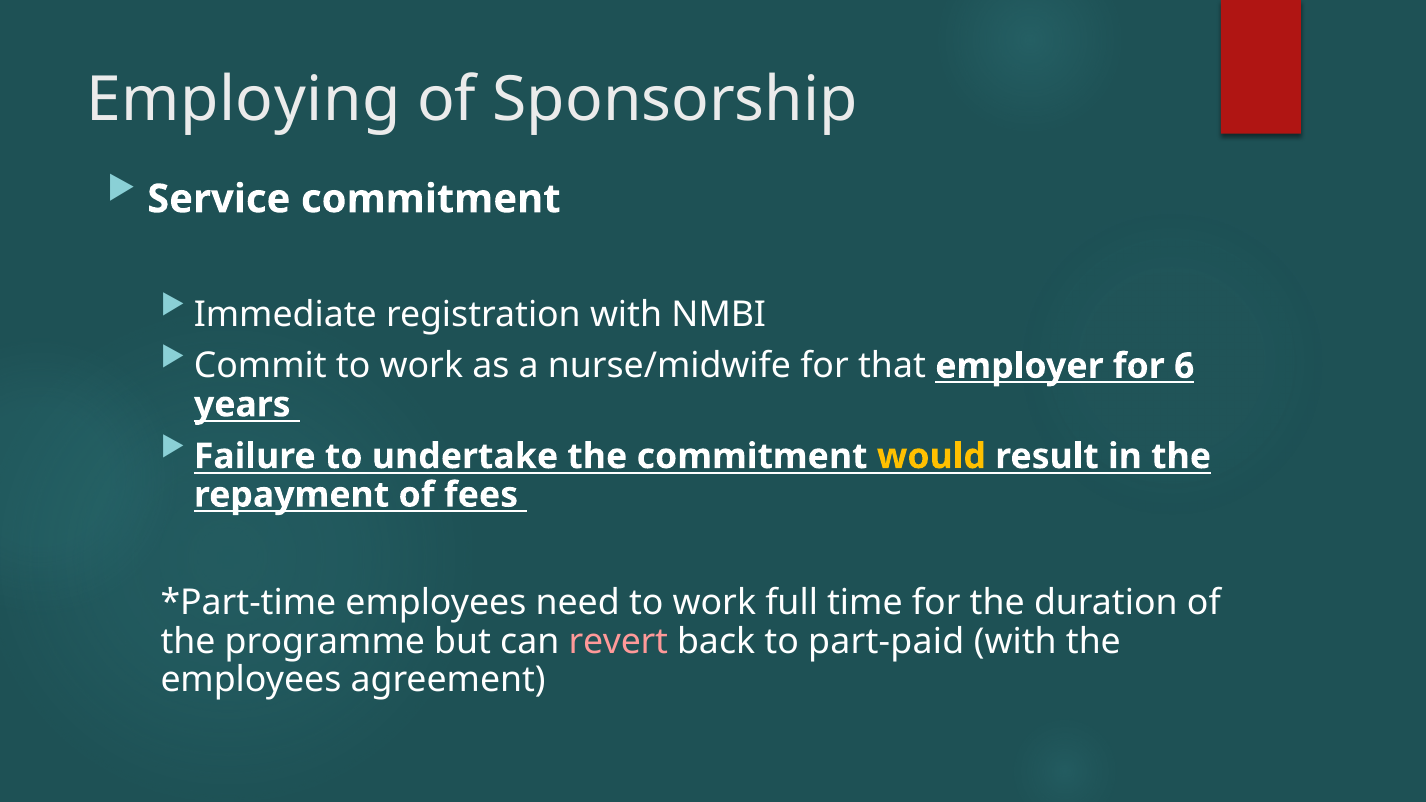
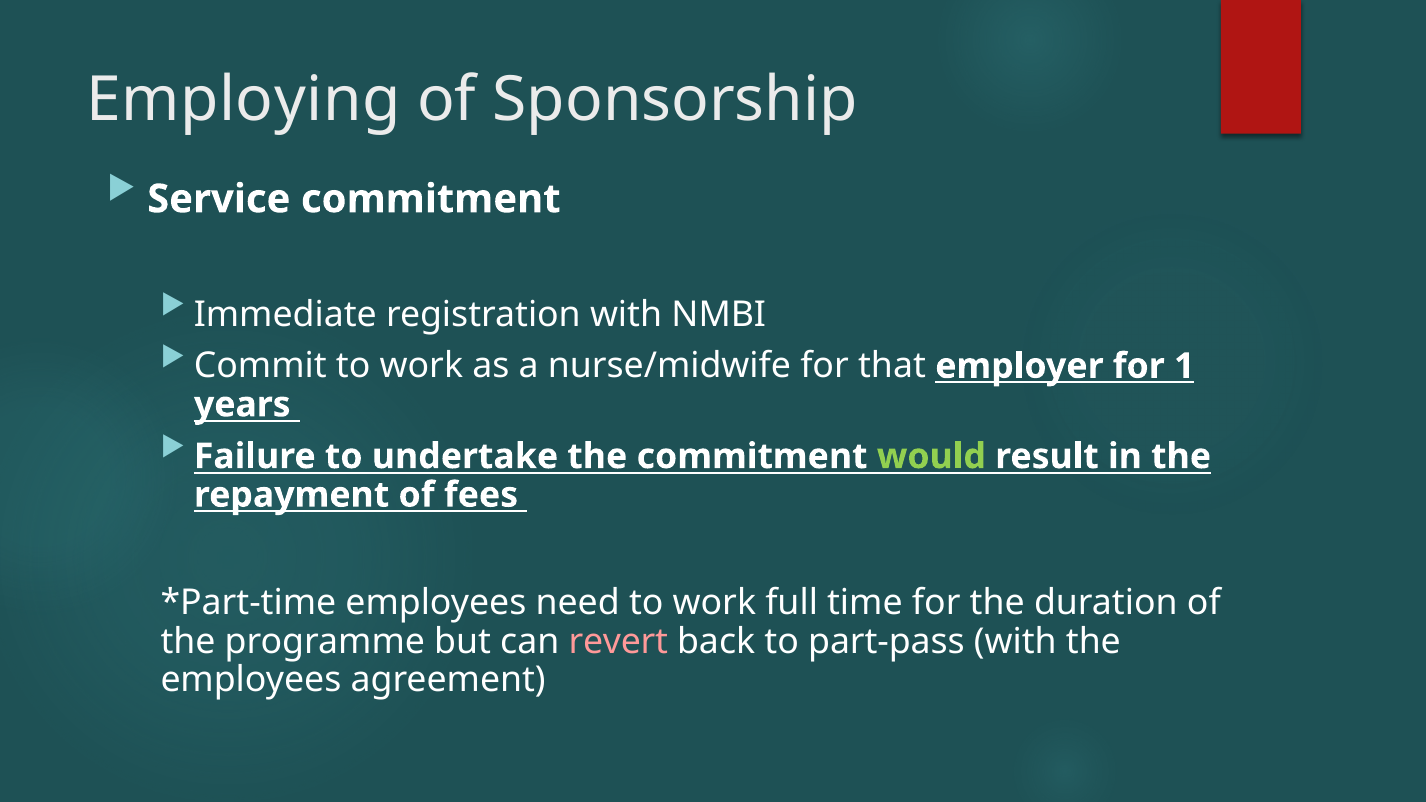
6: 6 -> 1
would colour: yellow -> light green
part-paid: part-paid -> part-pass
